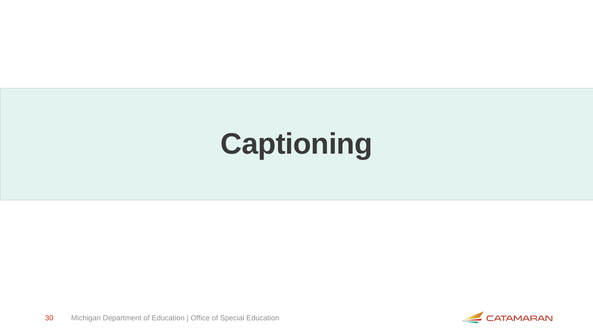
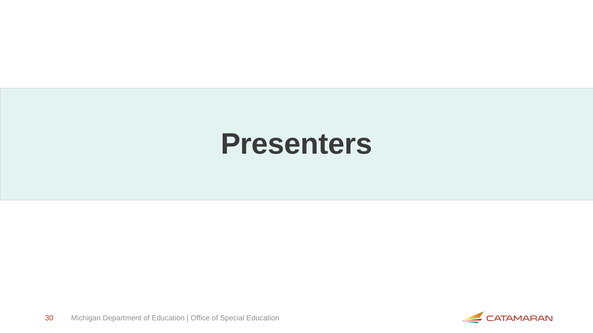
Captioning: Captioning -> Presenters
